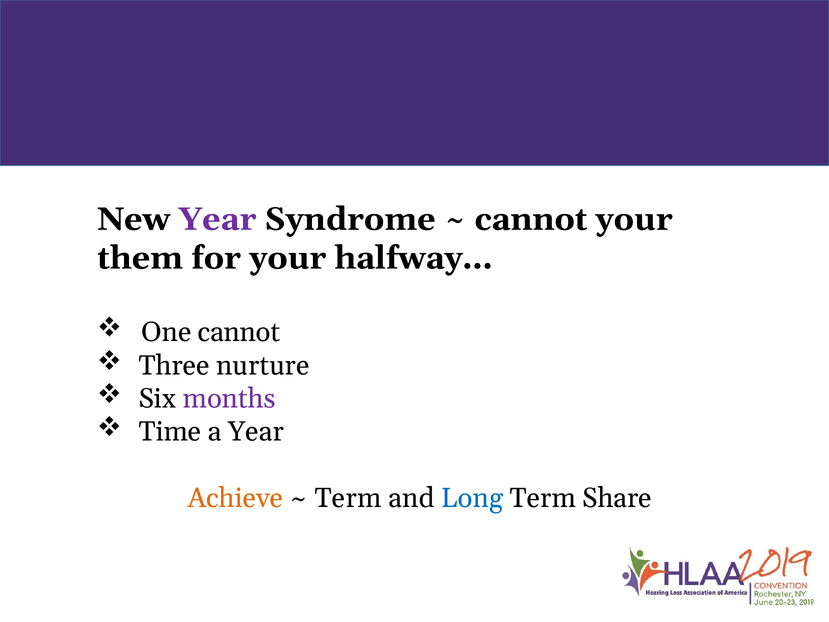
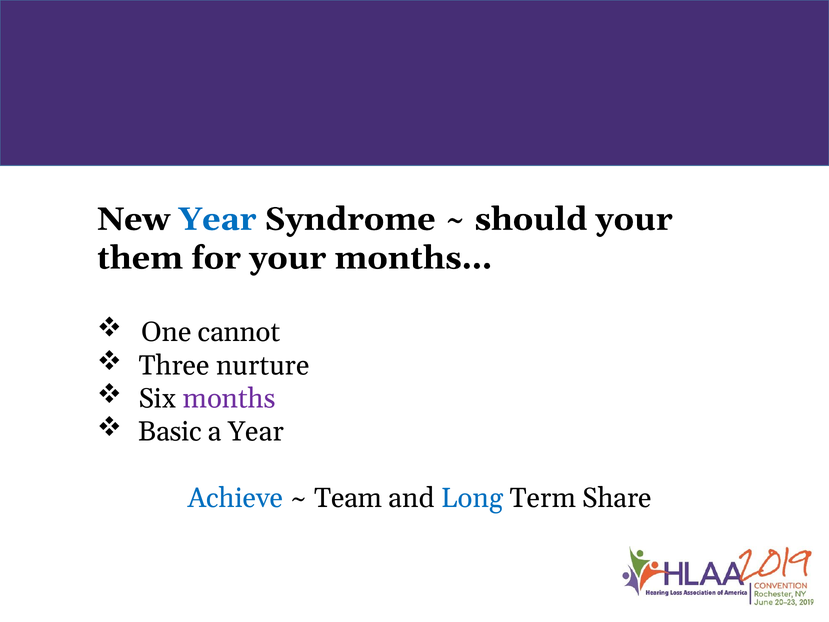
Year at (217, 219) colour: purple -> blue
cannot at (531, 219): cannot -> should
halfway…: halfway… -> months…
Time: Time -> Basic
Achieve colour: orange -> blue
Term at (348, 498): Term -> Team
